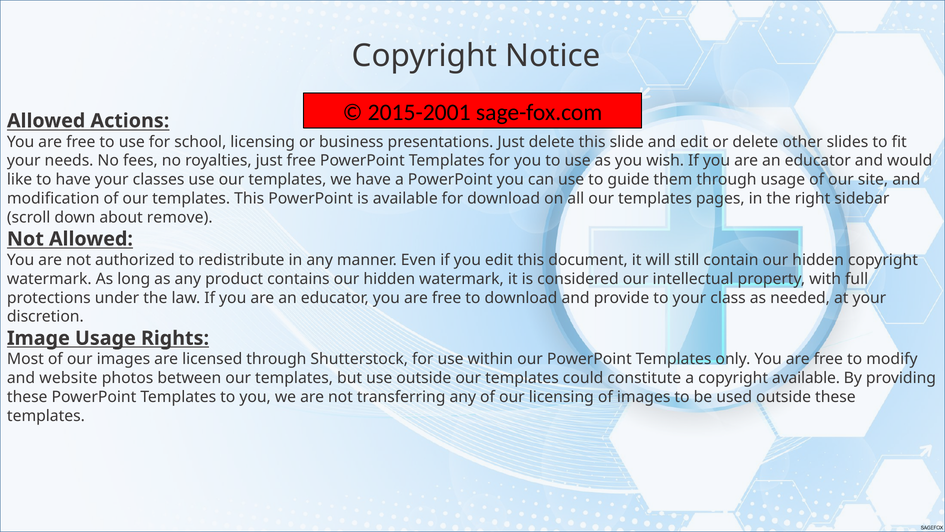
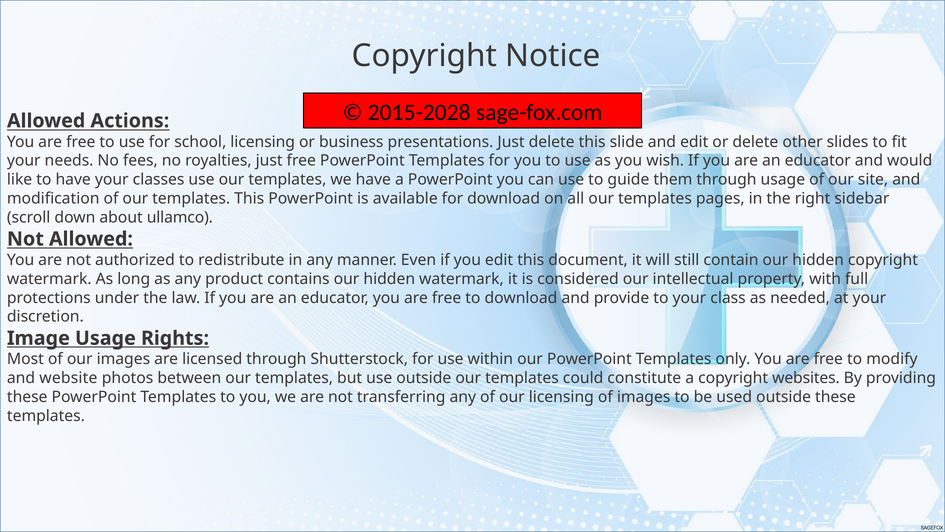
2015-2001: 2015-2001 -> 2015-2028
remove: remove -> ullamco
copyright available: available -> websites
